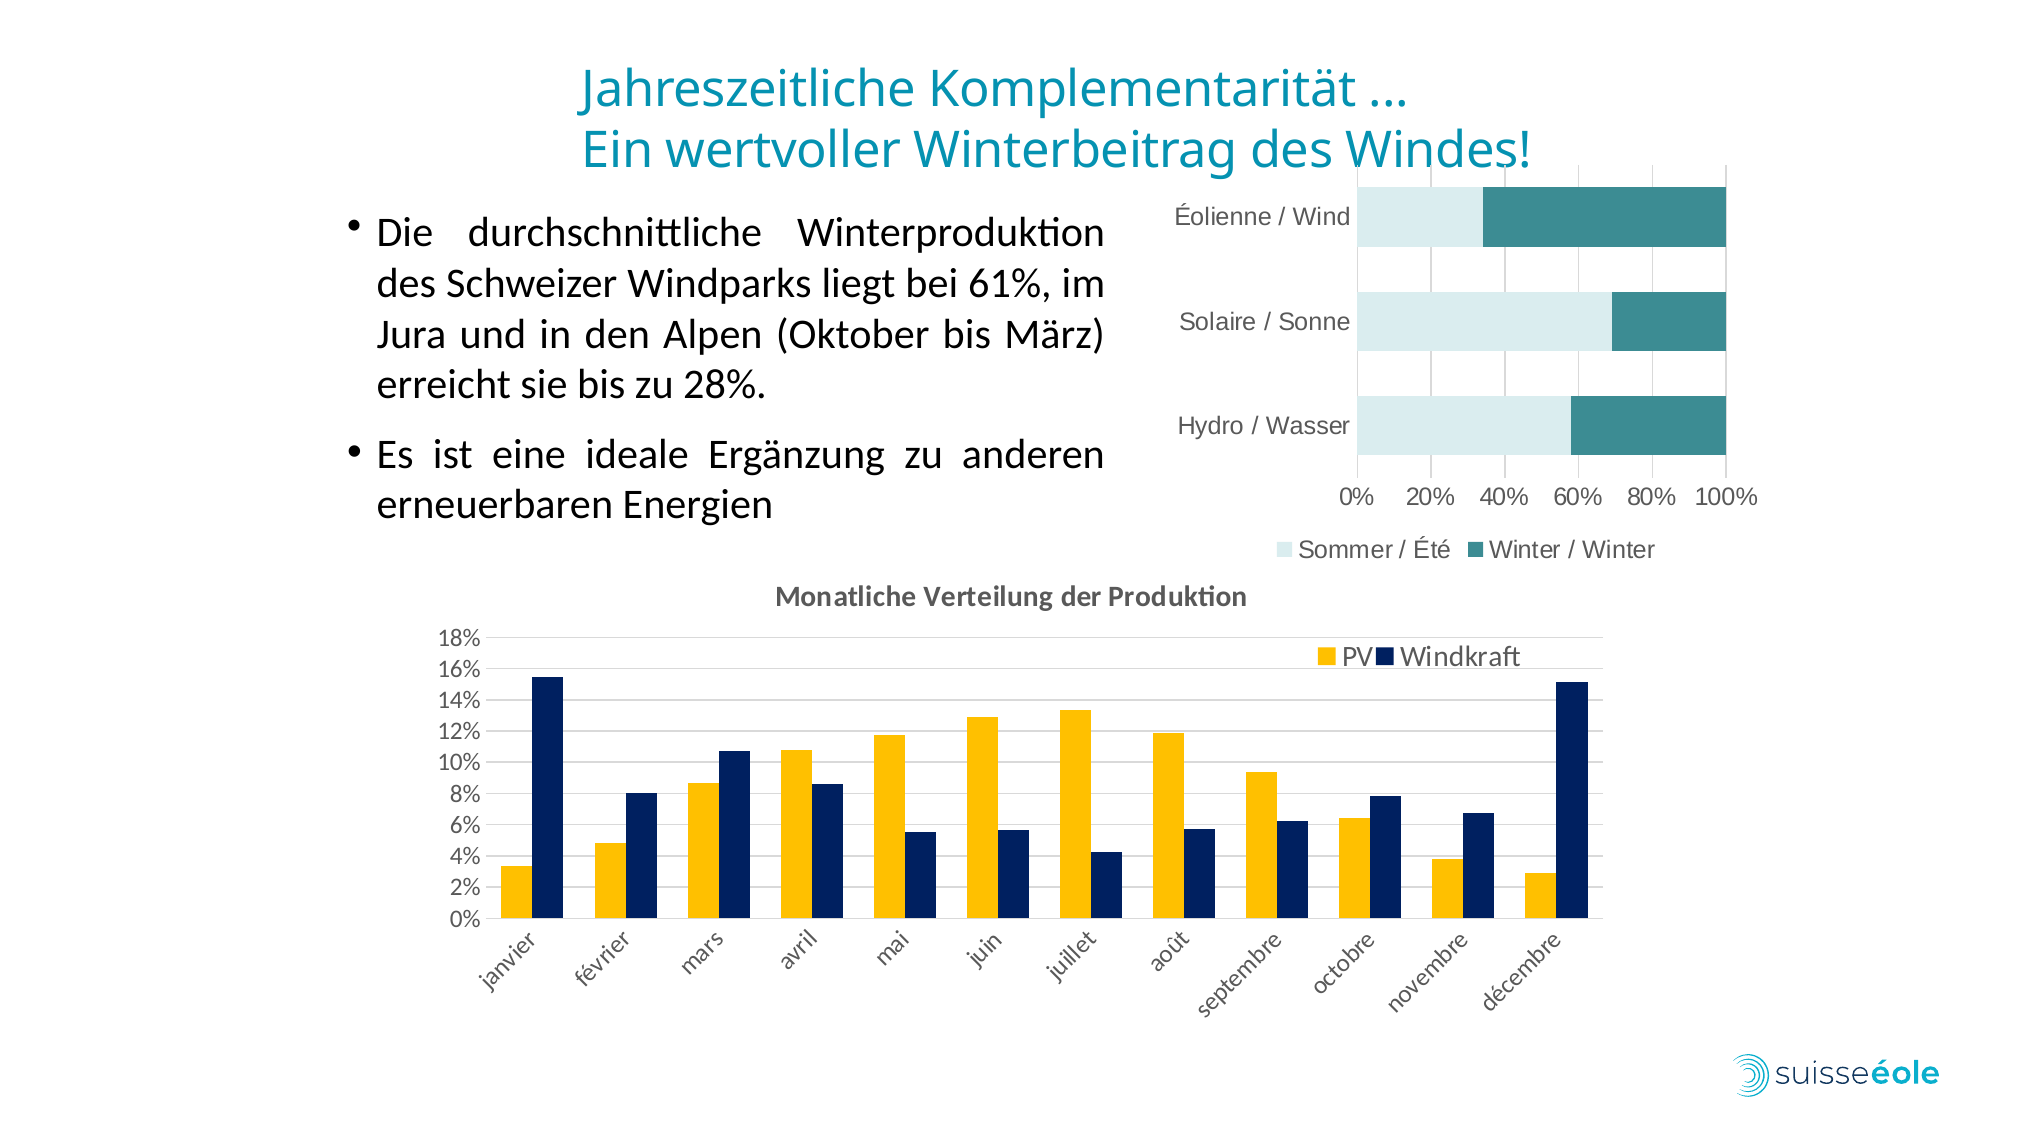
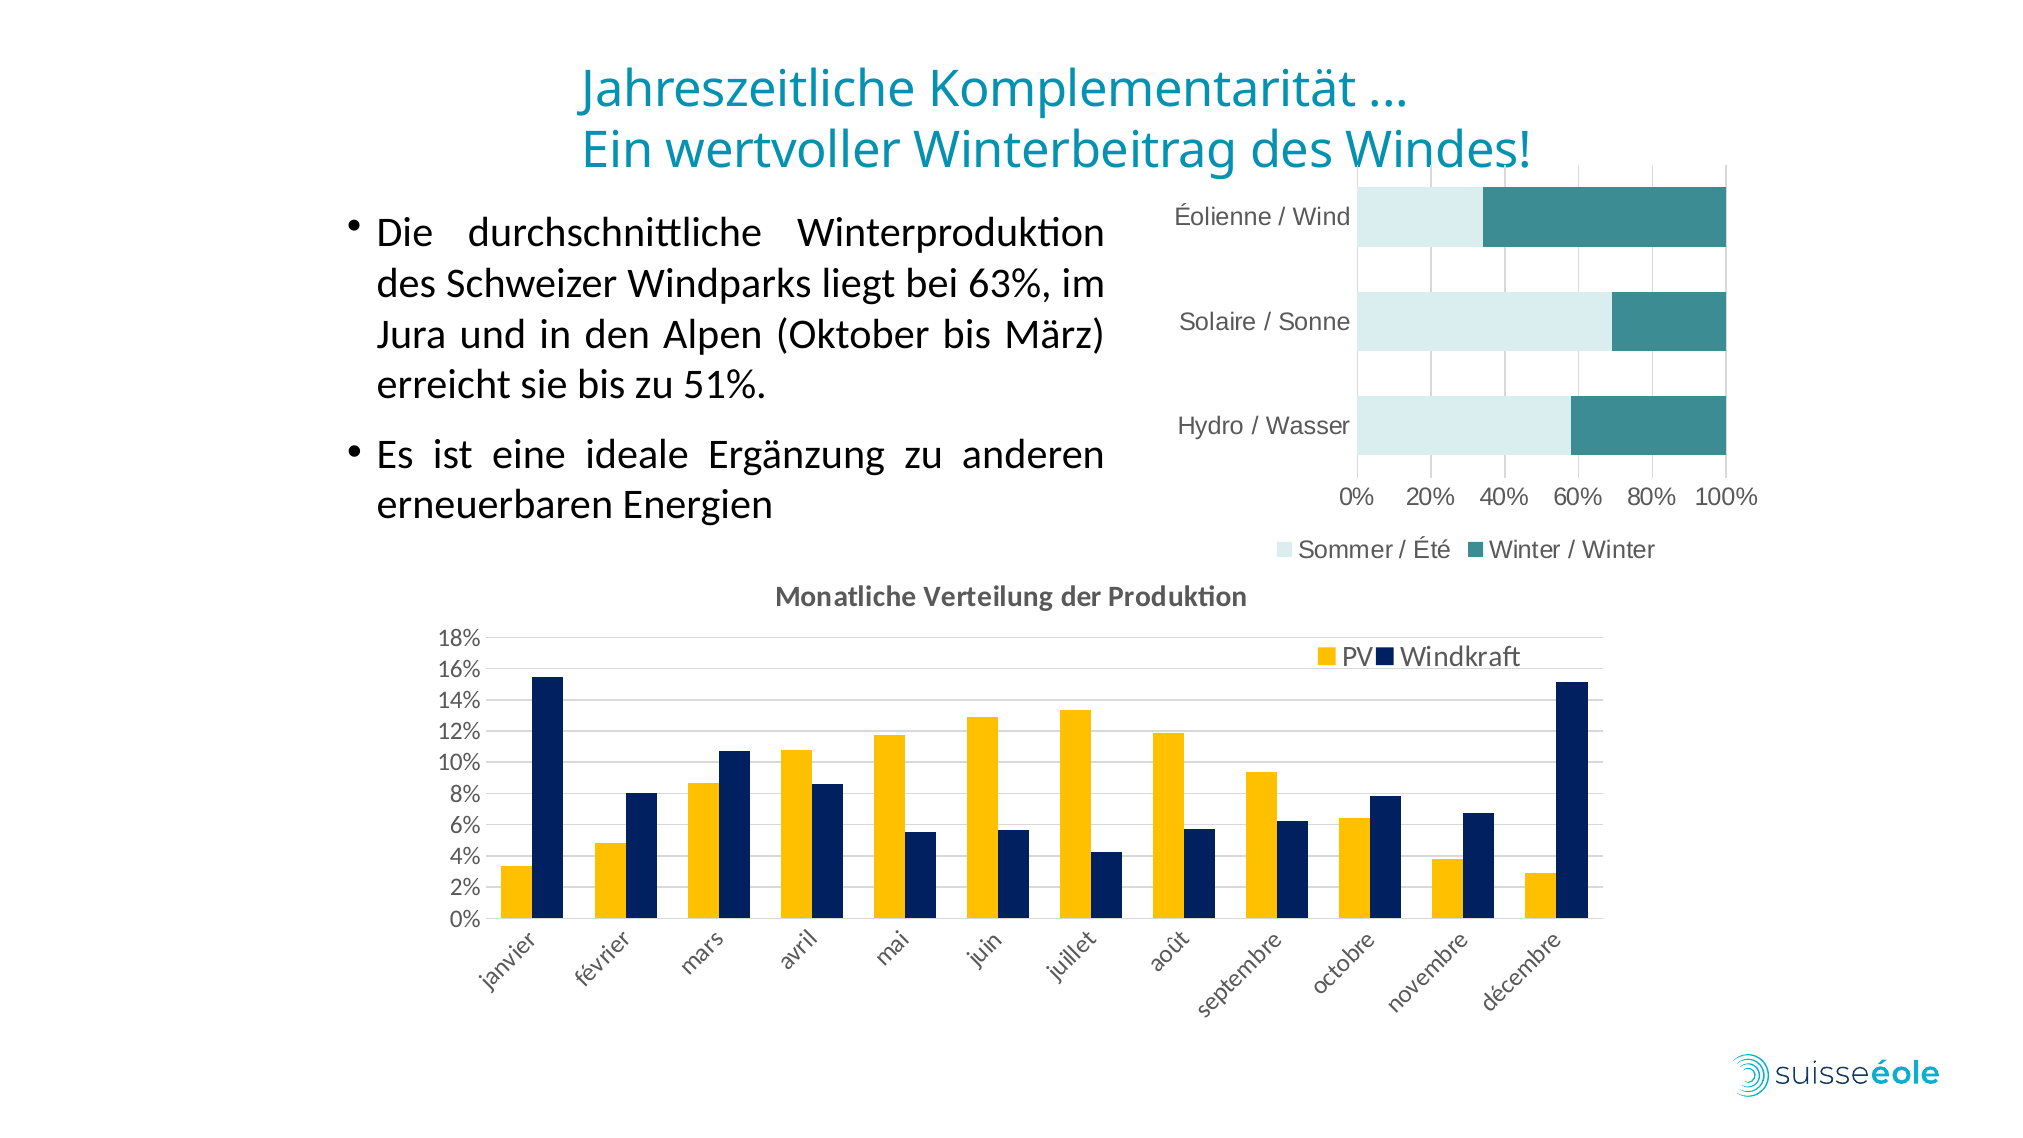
61%: 61% -> 63%
28%: 28% -> 51%
